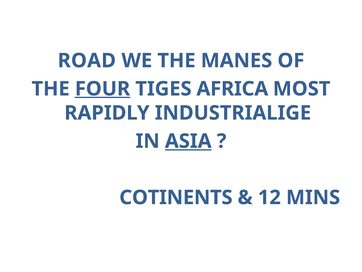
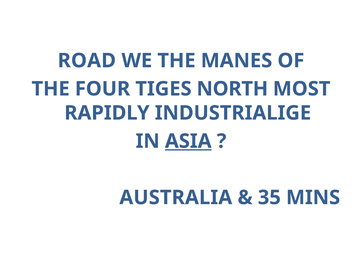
FOUR underline: present -> none
AFRICA: AFRICA -> NORTH
COTINENTS: COTINENTS -> AUSTRALIA
12: 12 -> 35
